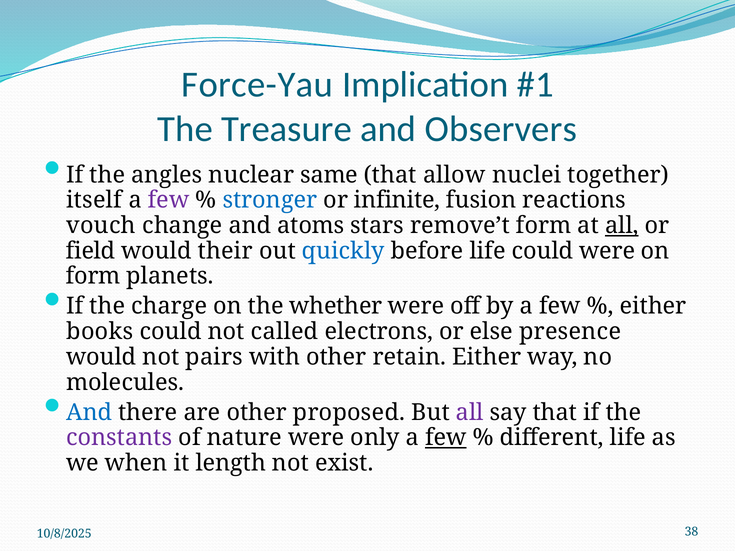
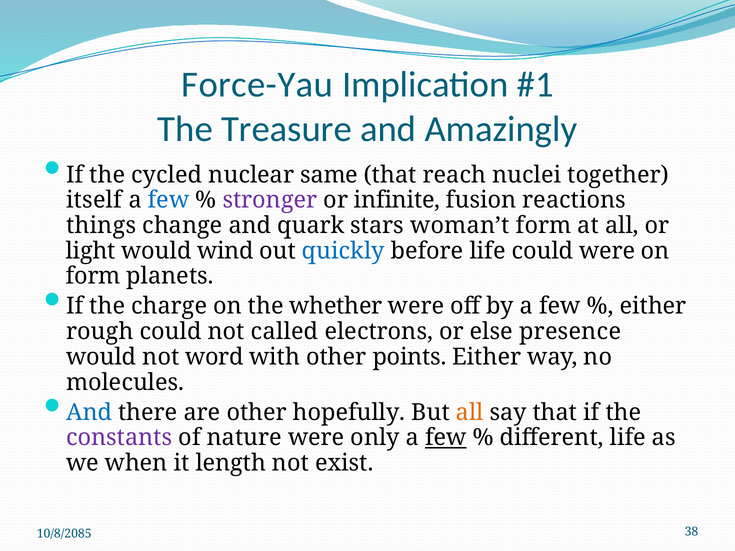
Observers: Observers -> Amazingly
angles: angles -> cycled
allow: allow -> reach
few at (169, 200) colour: purple -> blue
stronger colour: blue -> purple
vouch: vouch -> things
atoms: atoms -> quark
remove’t: remove’t -> woman’t
all at (622, 226) underline: present -> none
field: field -> light
their: their -> wind
books: books -> rough
pairs: pairs -> word
retain: retain -> points
proposed: proposed -> hopefully
all at (470, 413) colour: purple -> orange
10/8/2025: 10/8/2025 -> 10/8/2085
